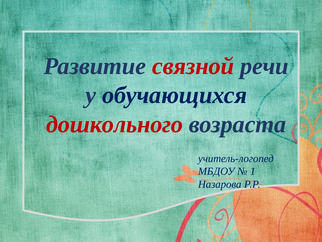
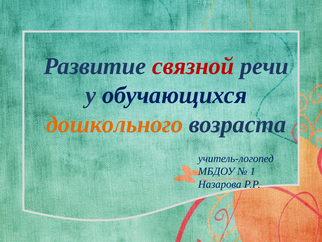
дошкольного colour: red -> orange
